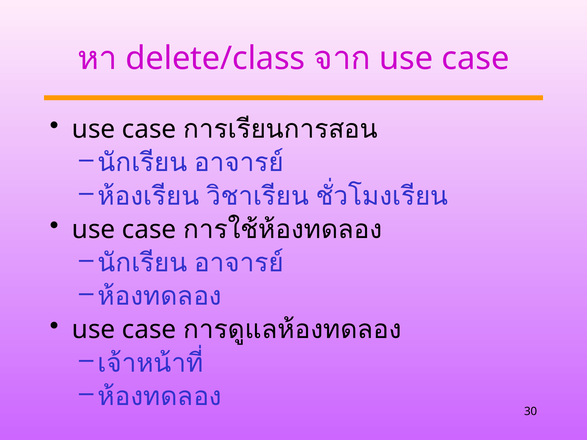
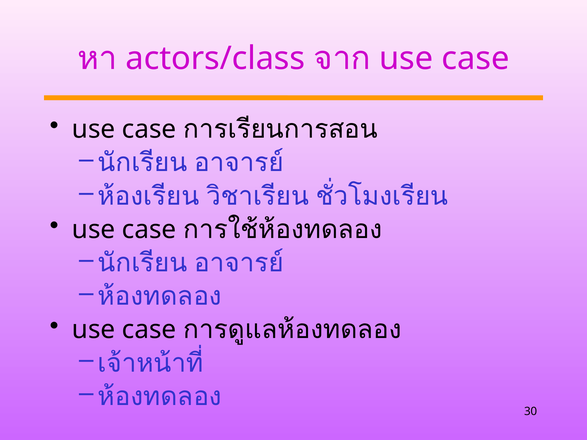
delete/class: delete/class -> actors/class
